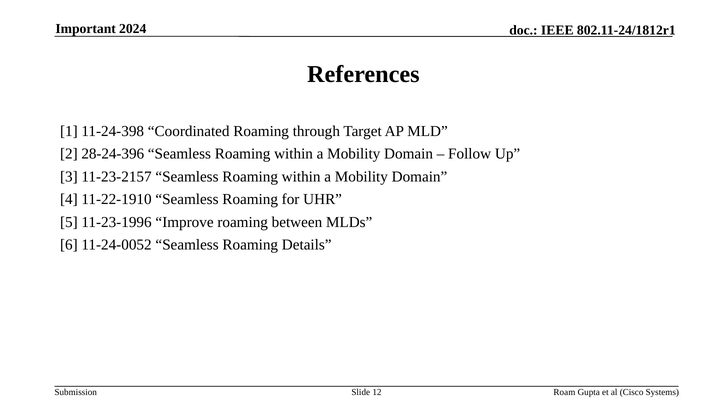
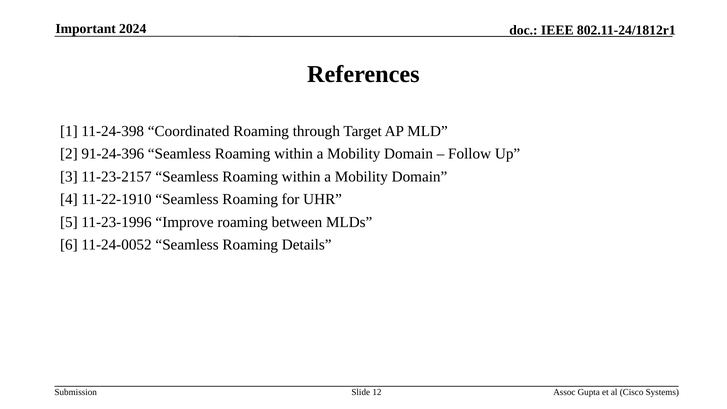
28-24-396: 28-24-396 -> 91-24-396
Roam: Roam -> Assoc
